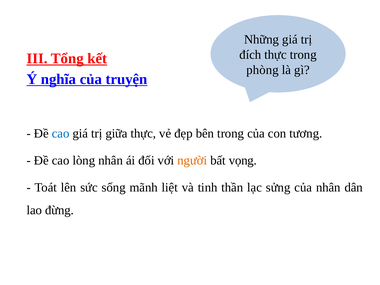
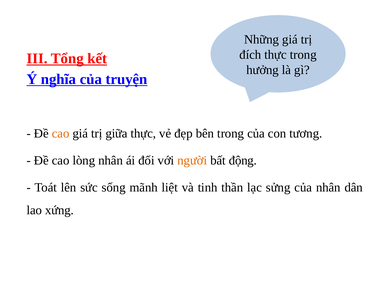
phòng: phòng -> hưởng
cao at (61, 134) colour: blue -> orange
vọng: vọng -> động
đừng: đừng -> xứng
